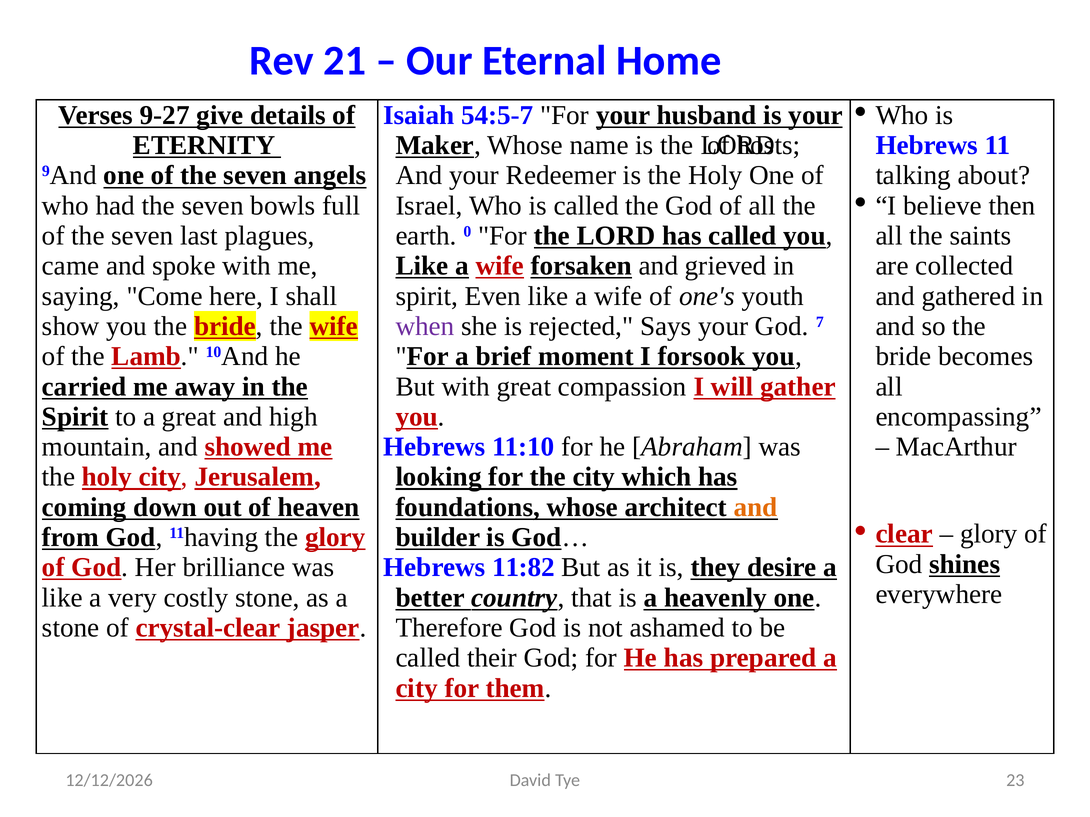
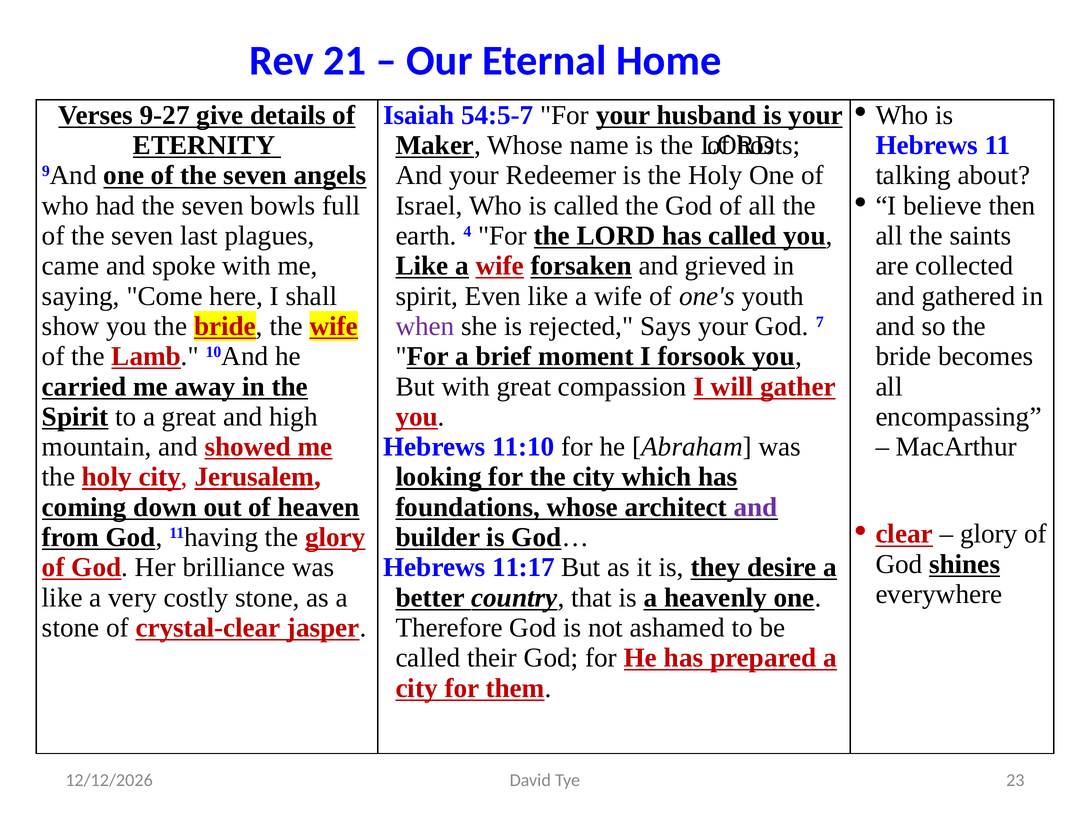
0: 0 -> 4
and at (756, 507) colour: orange -> purple
11:82: 11:82 -> 11:17
